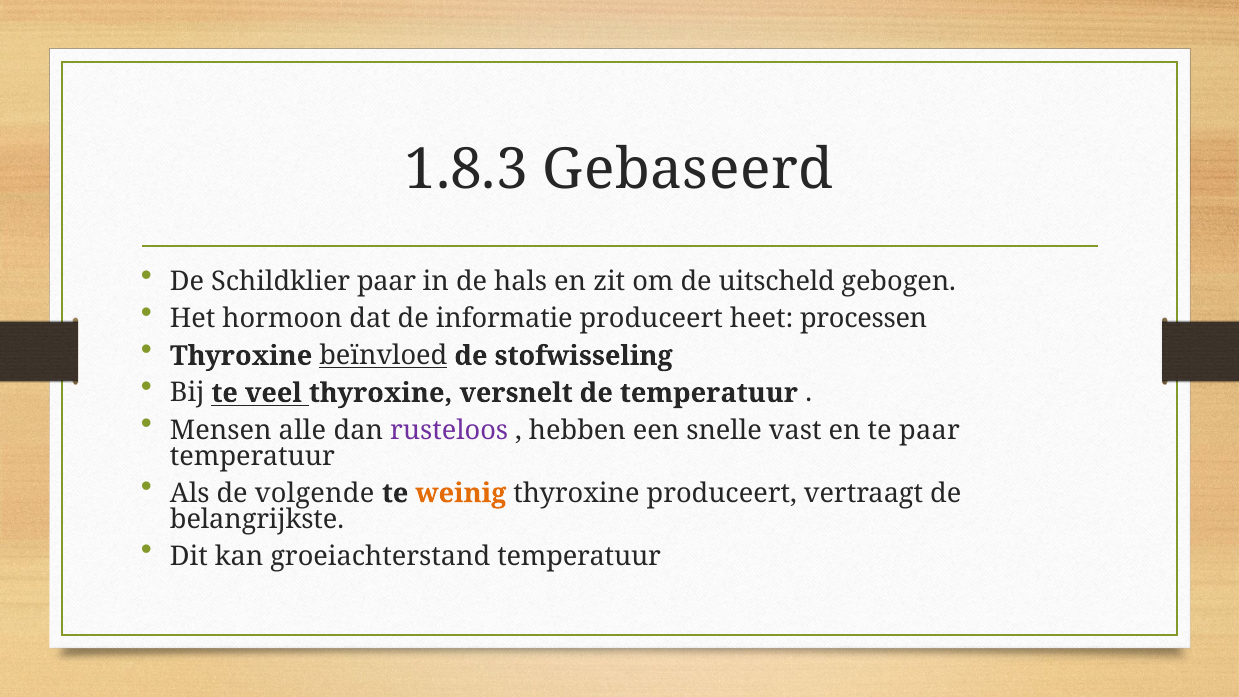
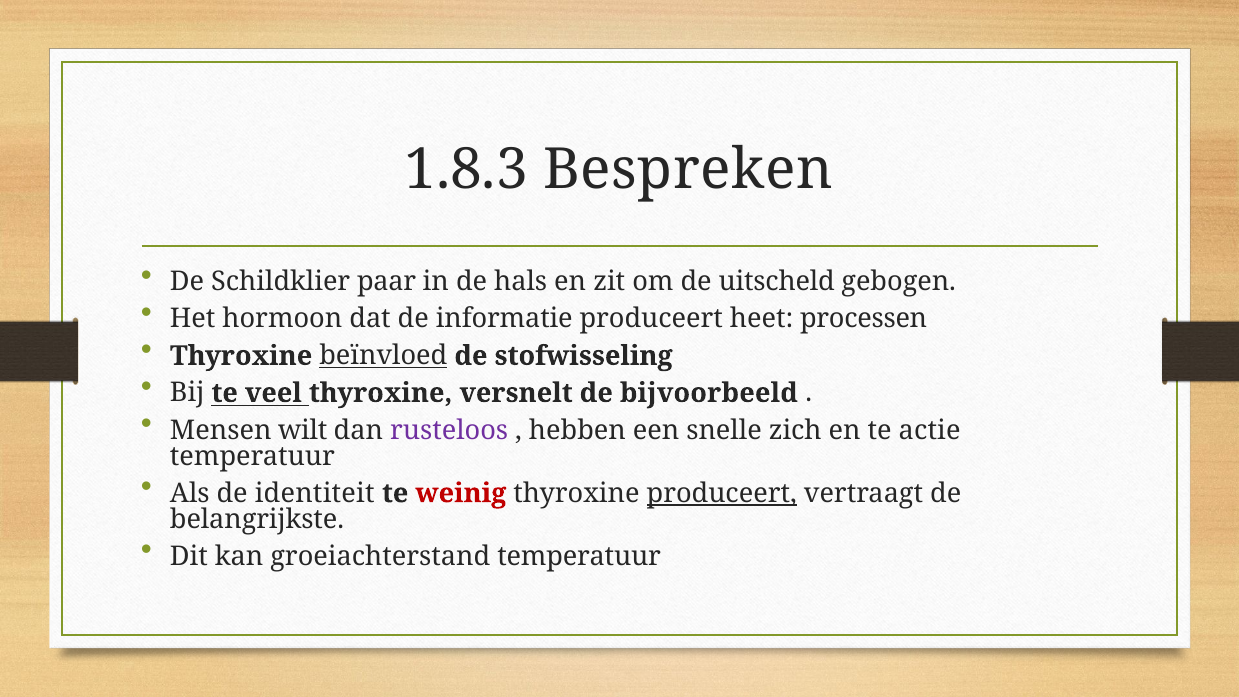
Gebaseerd: Gebaseerd -> Bespreken
de temperatuur: temperatuur -> bijvoorbeeld
alle: alle -> wilt
vast: vast -> zich
te paar: paar -> actie
volgende: volgende -> identiteit
weinig colour: orange -> red
produceert at (722, 493) underline: none -> present
